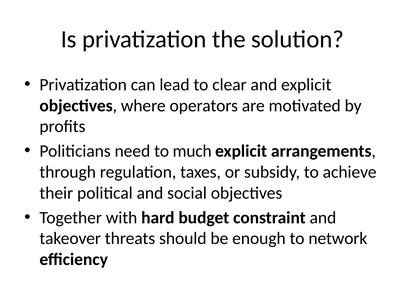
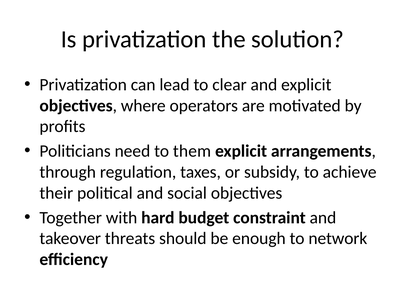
much: much -> them
